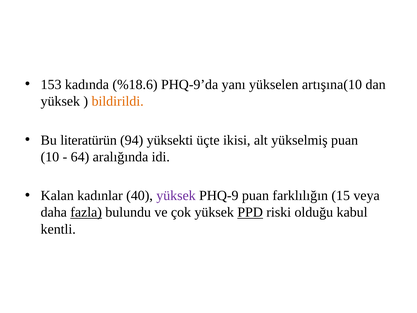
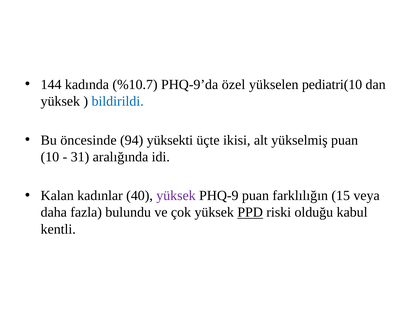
153: 153 -> 144
%18.6: %18.6 -> %10.7
yanı: yanı -> özel
artışına(10: artışına(10 -> pediatri(10
bildirildi colour: orange -> blue
literatürün: literatürün -> öncesinde
64: 64 -> 31
fazla underline: present -> none
